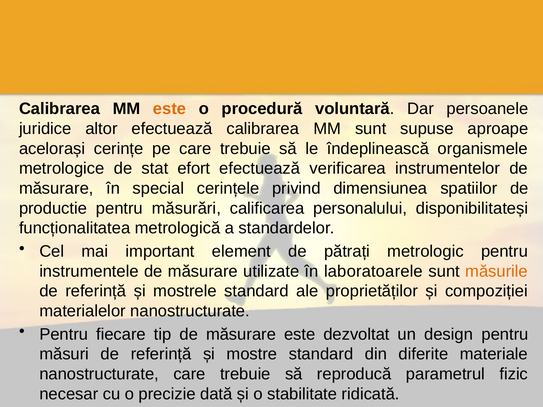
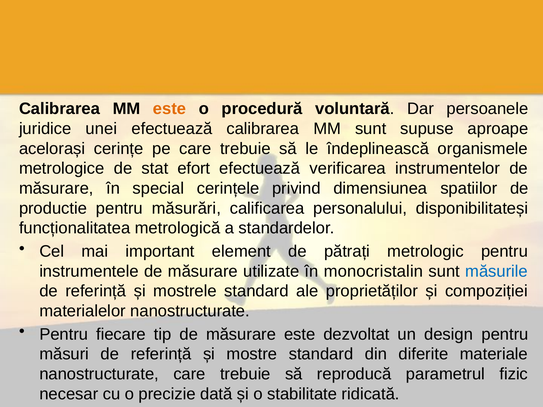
altor: altor -> unei
laboratoarele: laboratoarele -> monocristalin
măsurile colour: orange -> blue
